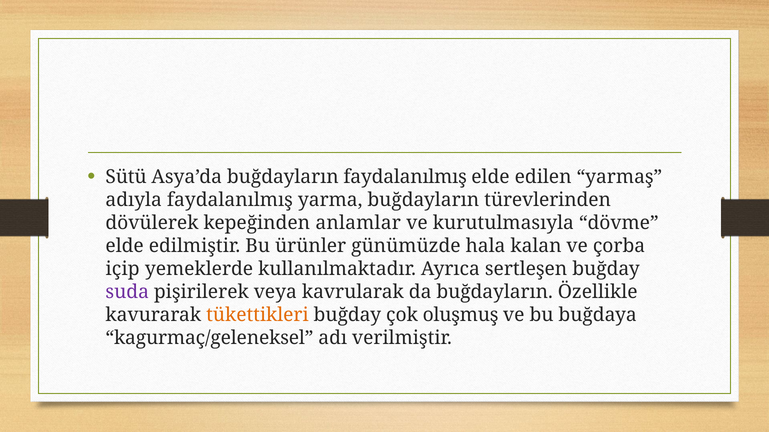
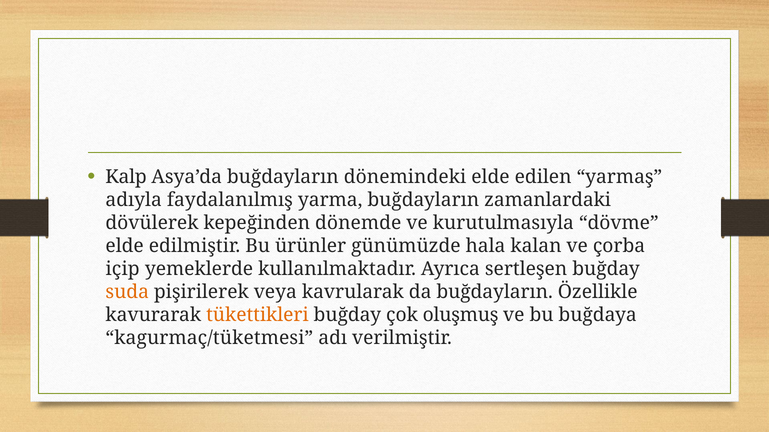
Sütü: Sütü -> Kalp
buğdayların faydalanılmış: faydalanılmış -> dönemindeki
türevlerinden: türevlerinden -> zamanlardaki
anlamlar: anlamlar -> dönemde
suda colour: purple -> orange
kagurmaç/geleneksel: kagurmaç/geleneksel -> kagurmaç/tüketmesi
